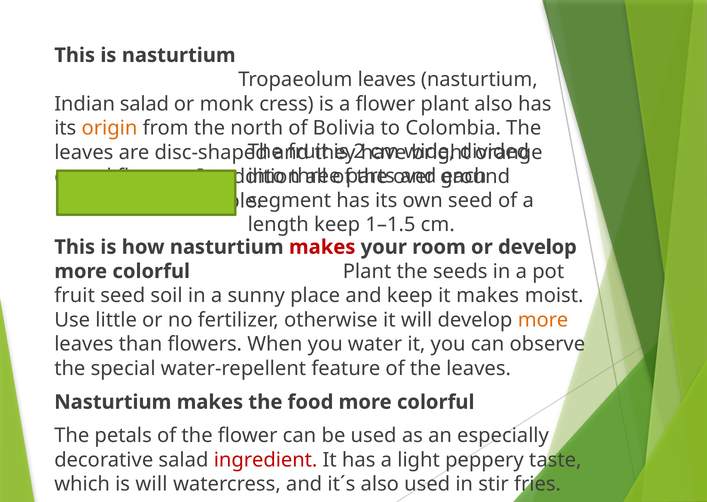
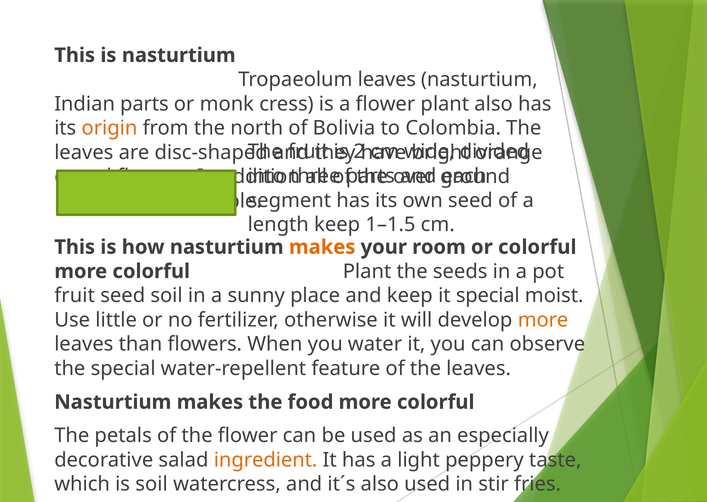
Indian salad: salad -> parts
makes at (322, 247) colour: red -> orange
or develop: develop -> colorful
it makes: makes -> special
ingredient colour: red -> orange
is will: will -> soil
